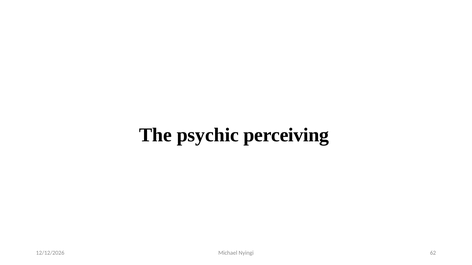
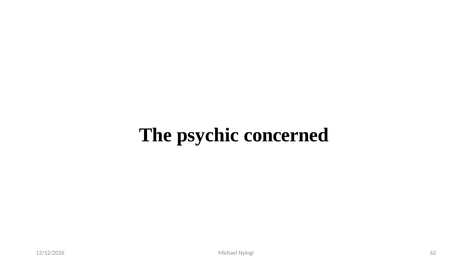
perceiving: perceiving -> concerned
